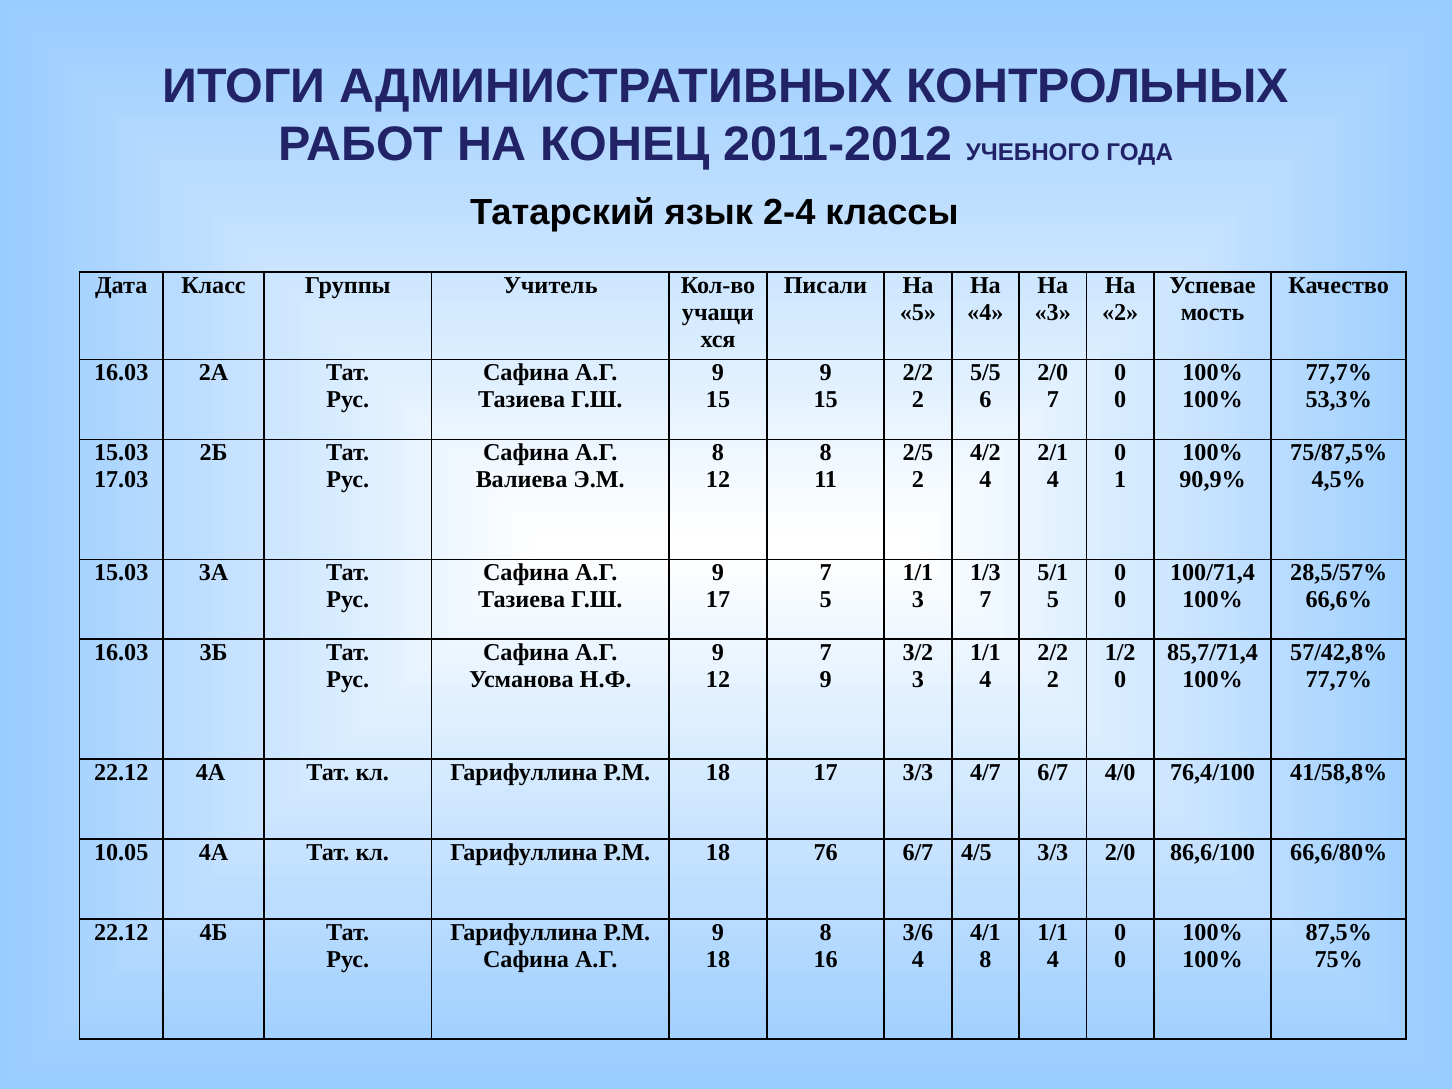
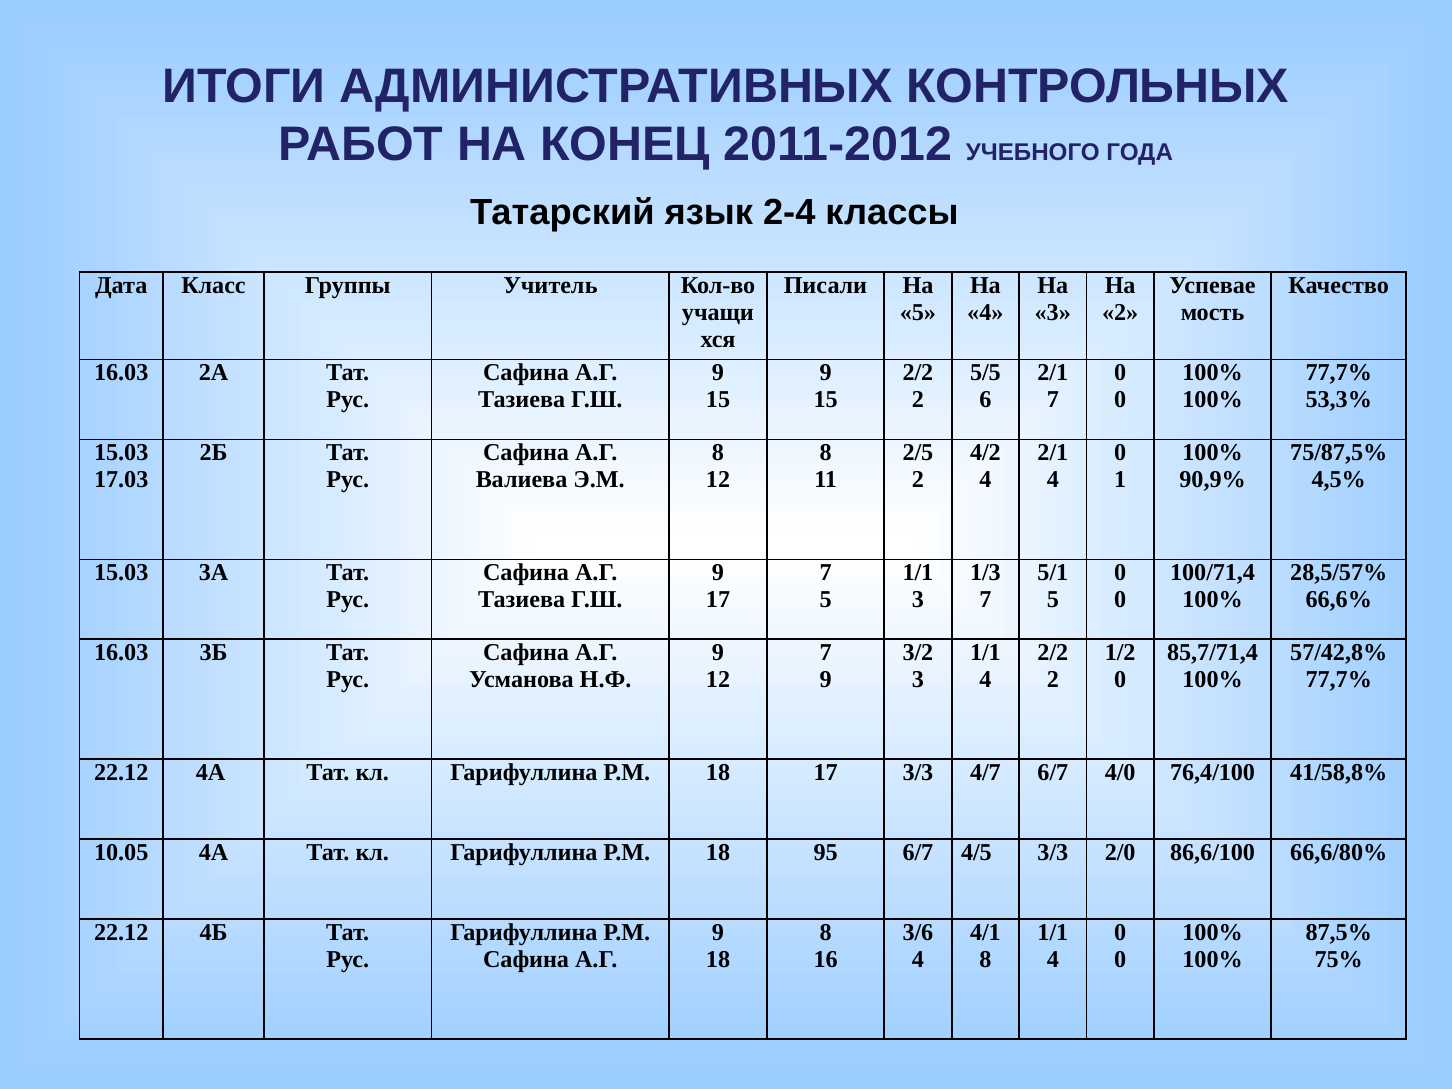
2/0 at (1053, 373): 2/0 -> 2/1
76: 76 -> 95
